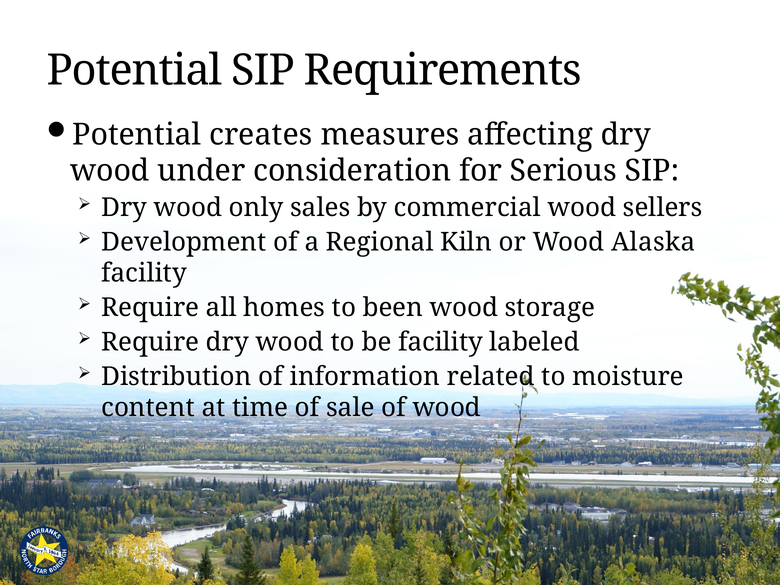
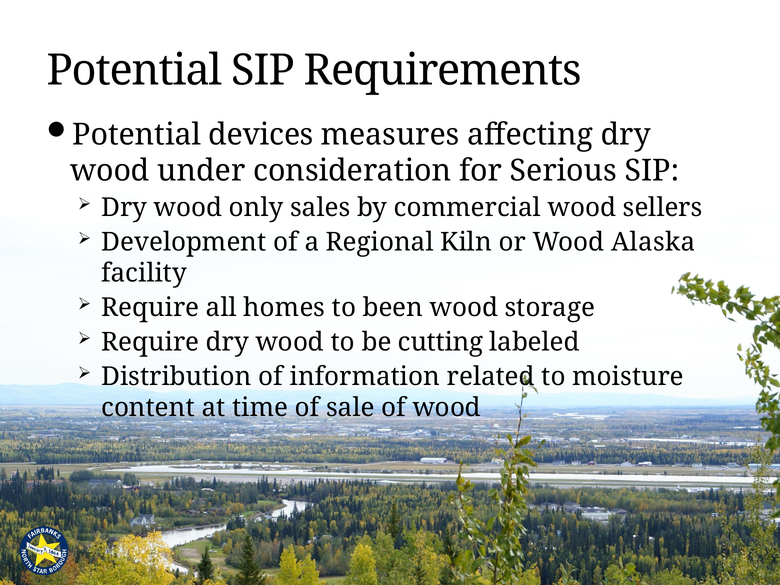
creates: creates -> devices
be facility: facility -> cutting
